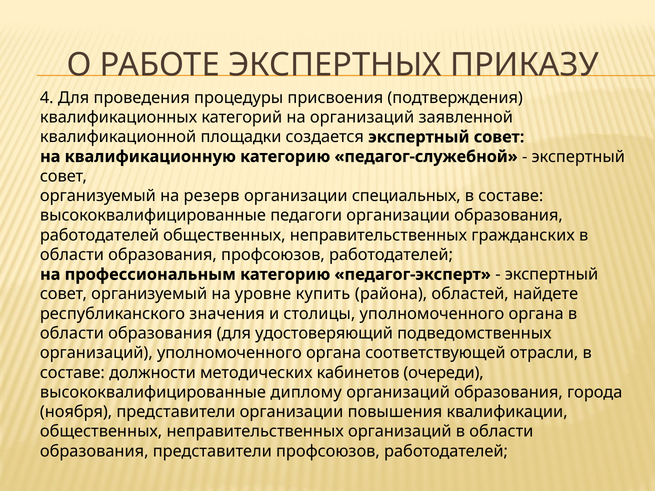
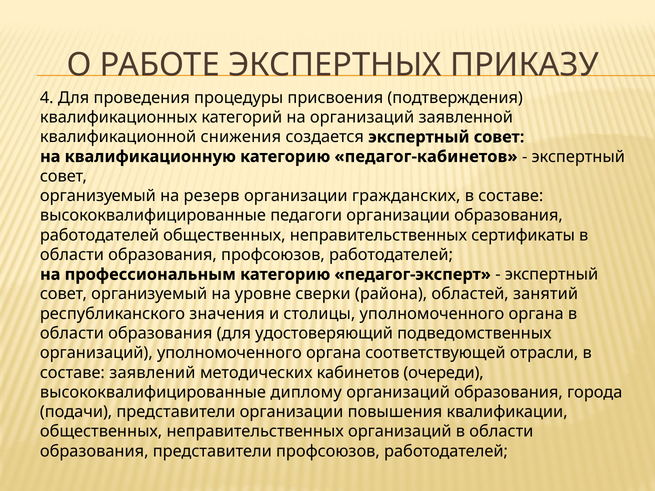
площадки: площадки -> снижения
педагог-служебной: педагог-служебной -> педагог-кабинетов
специальных: специальных -> гражданских
гражданских: гражданских -> сертификаты
купить: купить -> сверки
найдете: найдете -> занятий
должности: должности -> заявлений
ноября: ноября -> подачи
